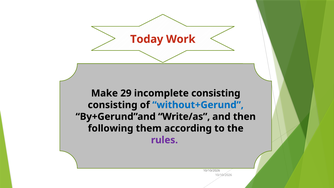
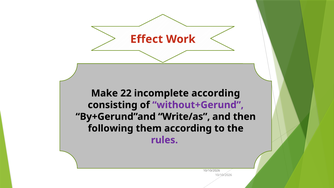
Today: Today -> Effect
29: 29 -> 22
incomplete consisting: consisting -> according
without+Gerund colour: blue -> purple
